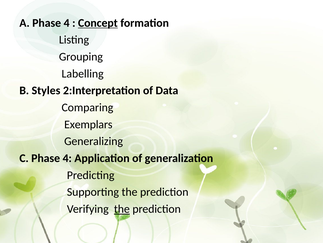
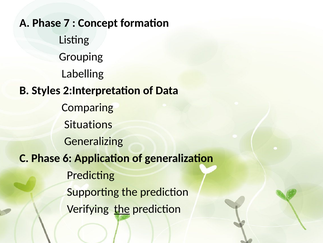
A Phase 4: 4 -> 7
Concept underline: present -> none
Exemplars: Exemplars -> Situations
C Phase 4: 4 -> 6
